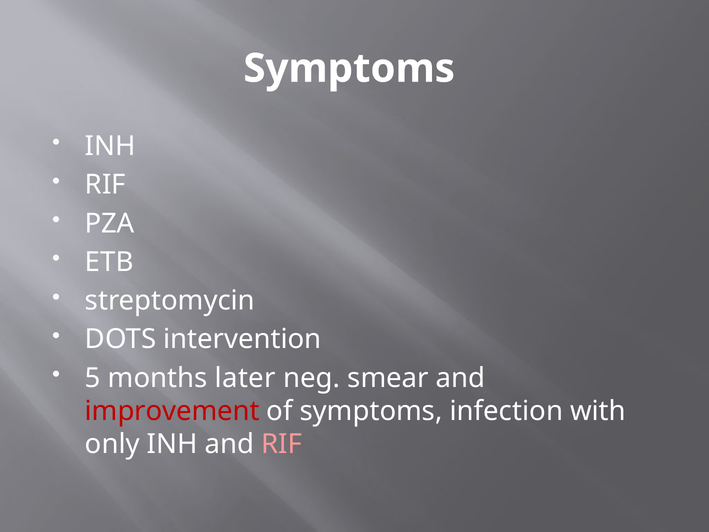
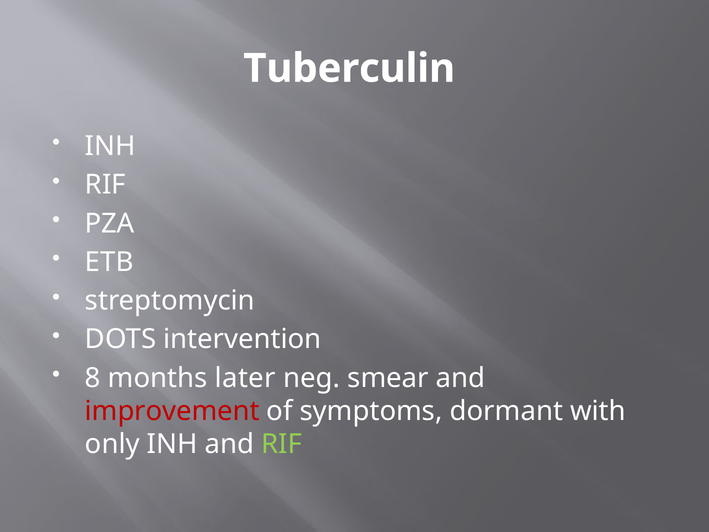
Symptoms at (349, 68): Symptoms -> Tuberculin
5: 5 -> 8
infection: infection -> dormant
RIF at (282, 444) colour: pink -> light green
